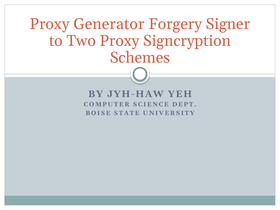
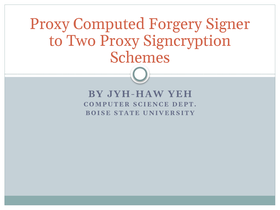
Generator: Generator -> Computed
